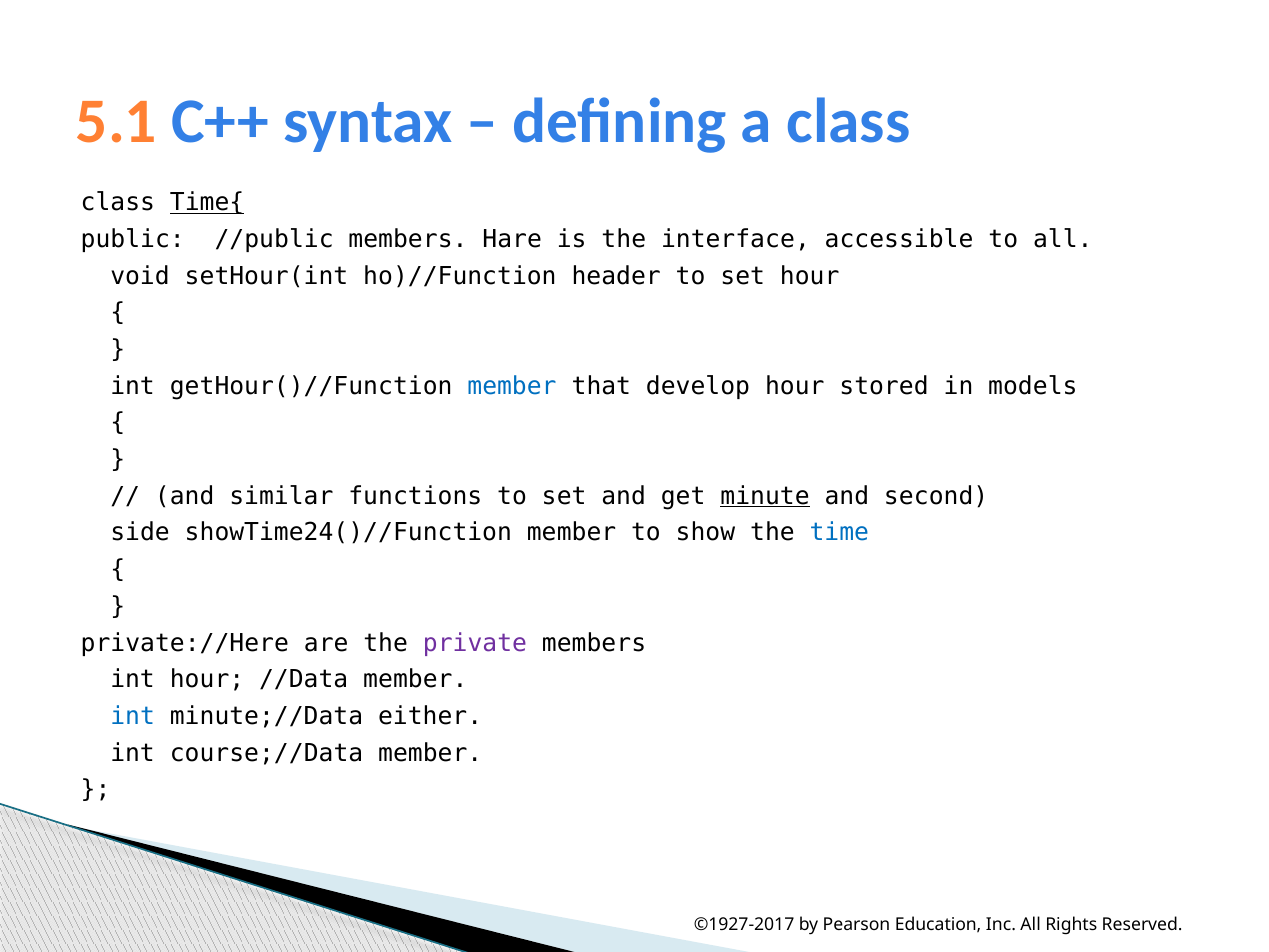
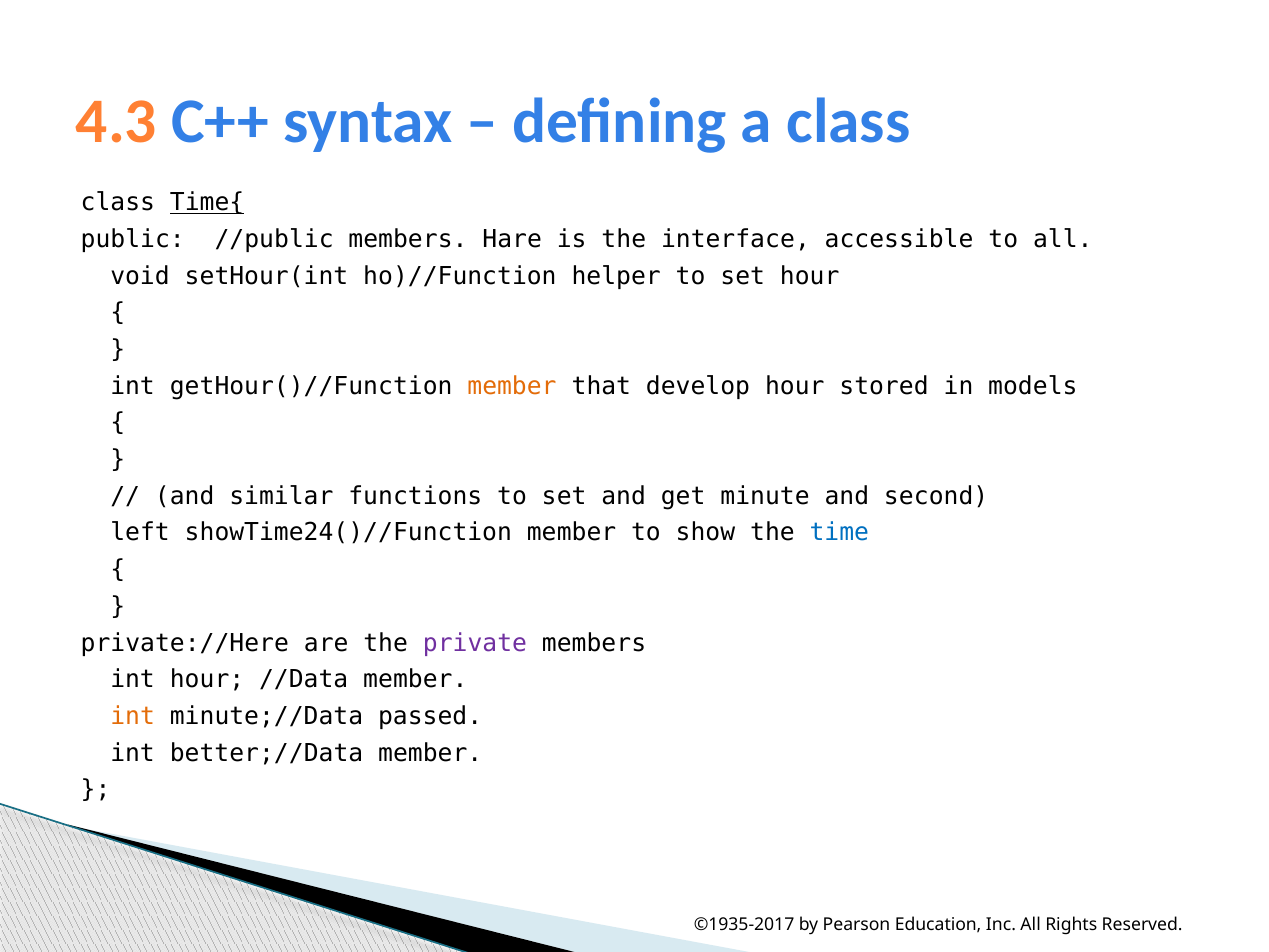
5.1: 5.1 -> 4.3
header: header -> helper
member at (512, 386) colour: blue -> orange
minute underline: present -> none
side: side -> left
int at (133, 716) colour: blue -> orange
either: either -> passed
course;//Data: course;//Data -> better;//Data
©1927-2017: ©1927-2017 -> ©1935-2017
